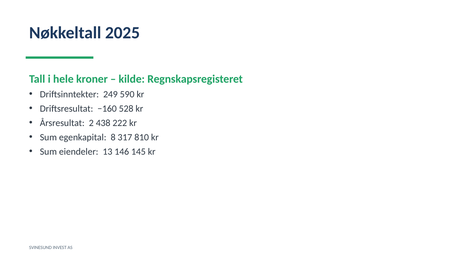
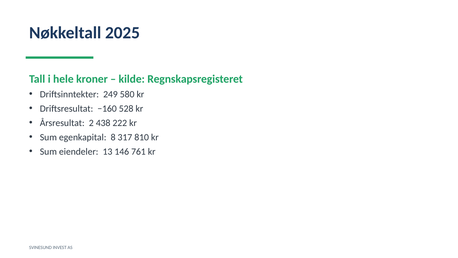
590: 590 -> 580
145: 145 -> 761
